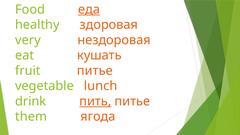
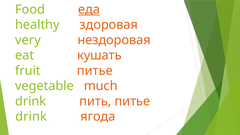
lunch: lunch -> much
пить underline: present -> none
them at (31, 117): them -> drink
